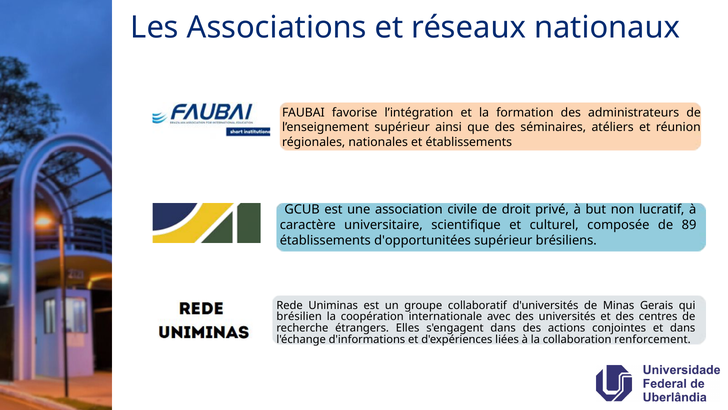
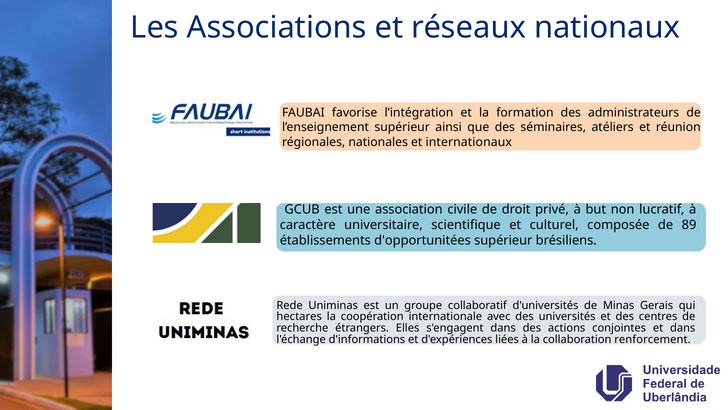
et établissements: établissements -> internationaux
brésilien: brésilien -> hectares
